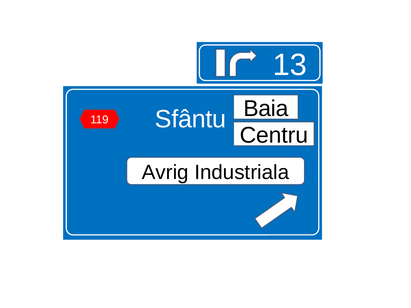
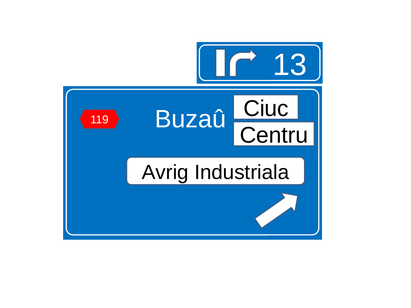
Baia: Baia -> Ciuc
Sfântu: Sfântu -> Buzaû
